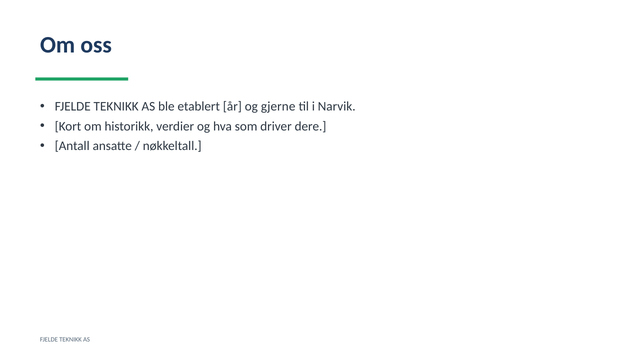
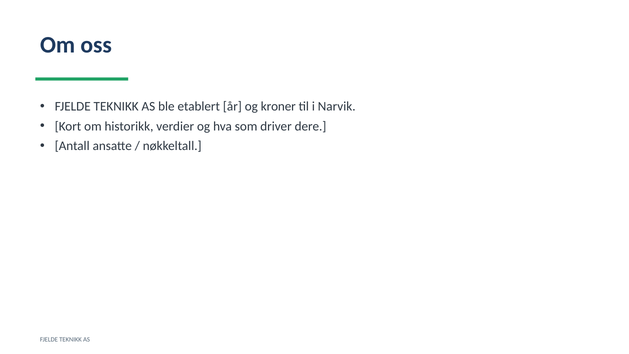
gjerne: gjerne -> kroner
